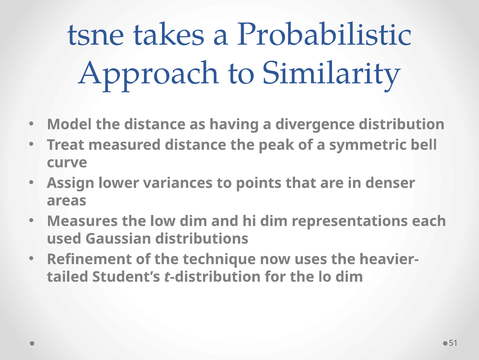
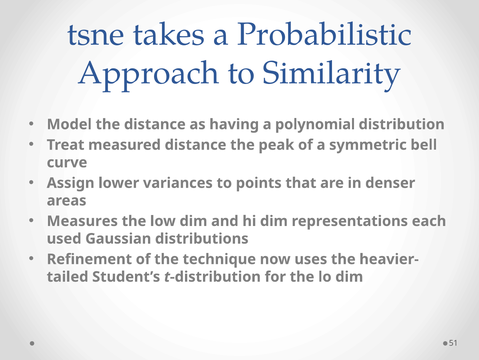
divergence: divergence -> polynomial
